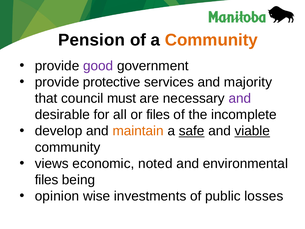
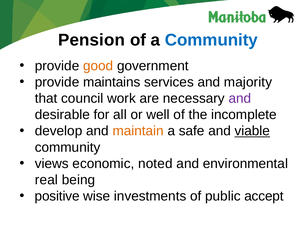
Community at (211, 40) colour: orange -> blue
good colour: purple -> orange
protective: protective -> maintains
must: must -> work
or files: files -> well
safe underline: present -> none
files at (47, 180): files -> real
opinion: opinion -> positive
losses: losses -> accept
